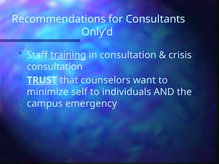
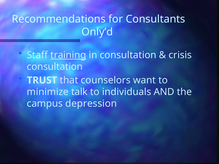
TRUST underline: present -> none
self: self -> talk
emergency: emergency -> depression
